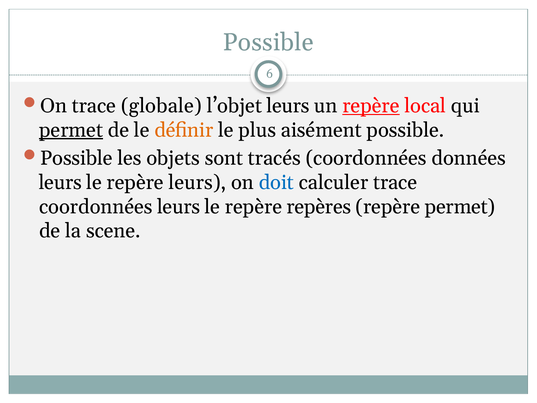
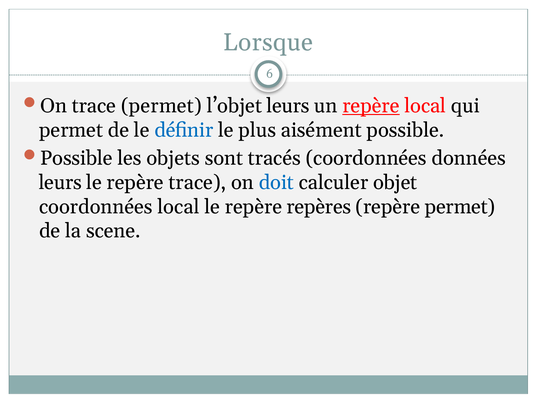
Possible at (268, 42): Possible -> Lorsque
trace globale: globale -> permet
permet at (71, 130) underline: present -> none
déﬁnir colour: orange -> blue
repère leurs: leurs -> trace
calculer trace: trace -> objet
coordonnées leurs: leurs -> local
